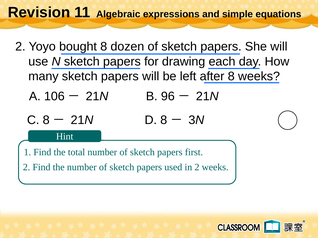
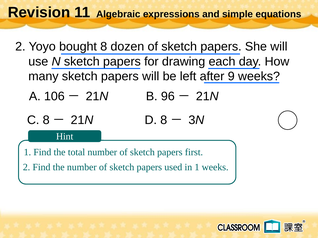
after 8: 8 -> 9
in 2: 2 -> 1
